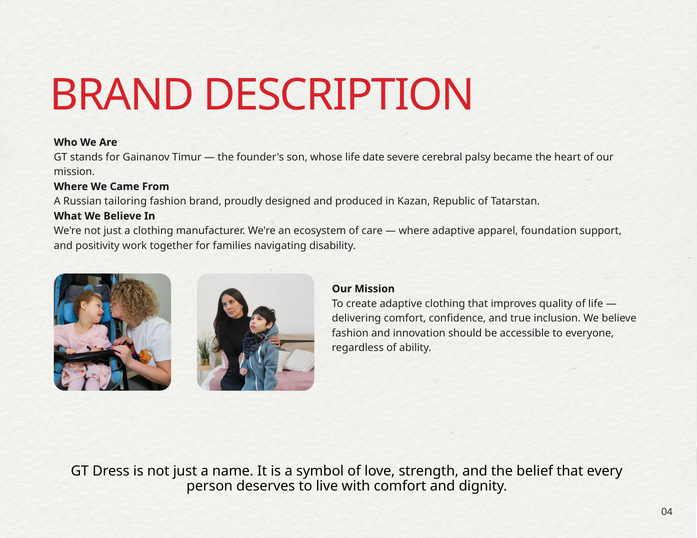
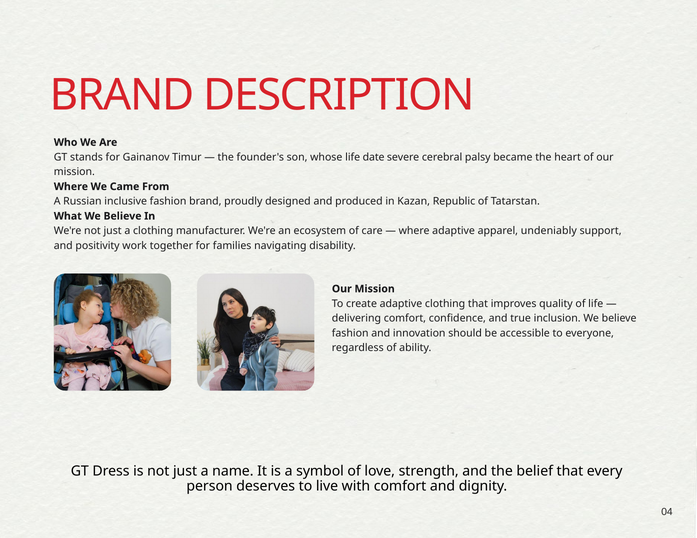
tailoring: tailoring -> inclusive
foundation: foundation -> undeniably
